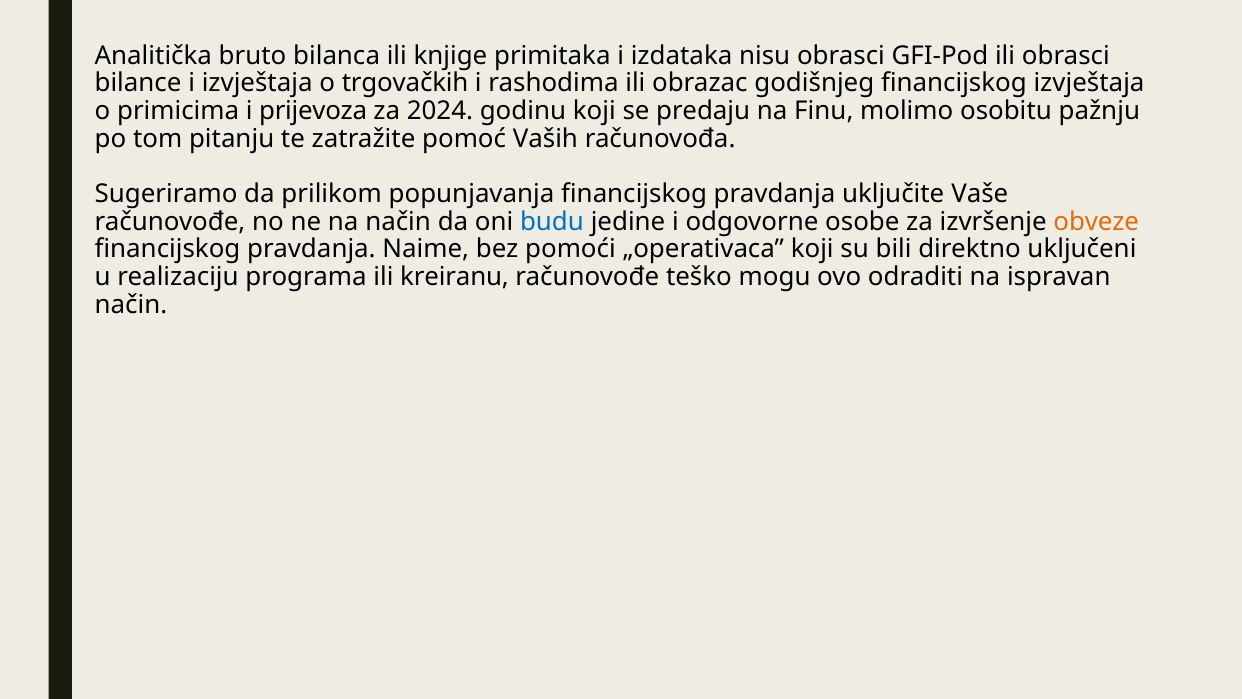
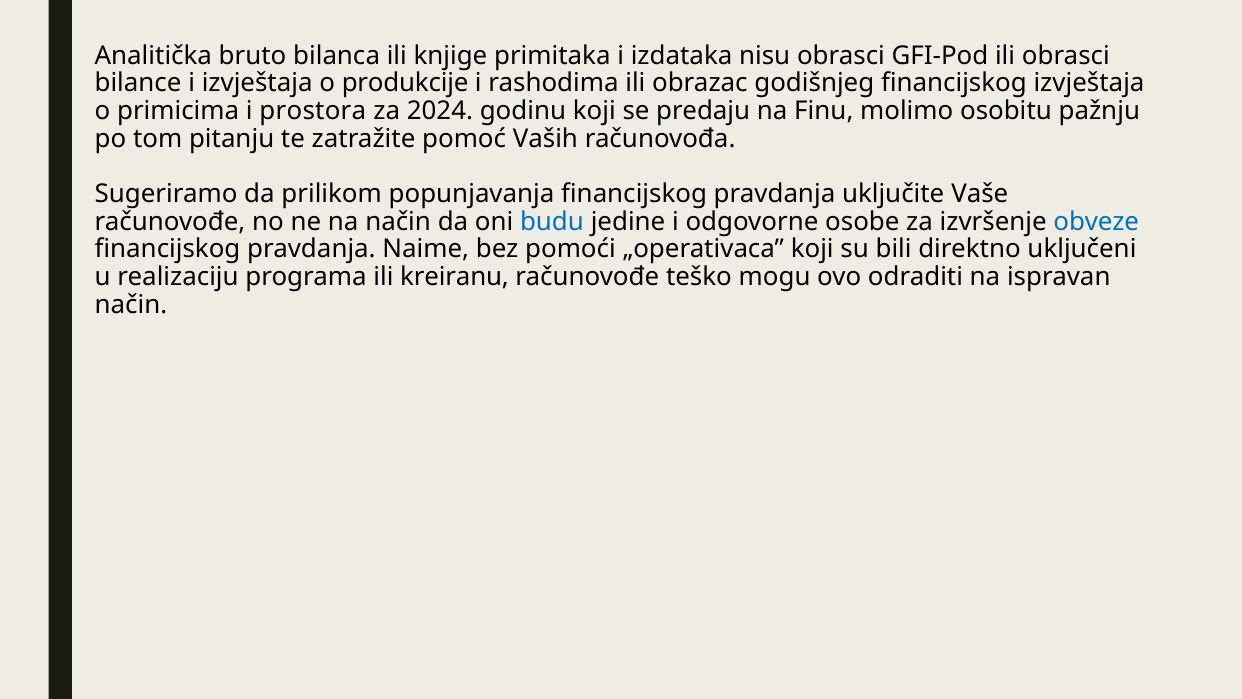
trgovačkih: trgovačkih -> produkcije
prijevoza: prijevoza -> prostora
obveze colour: orange -> blue
